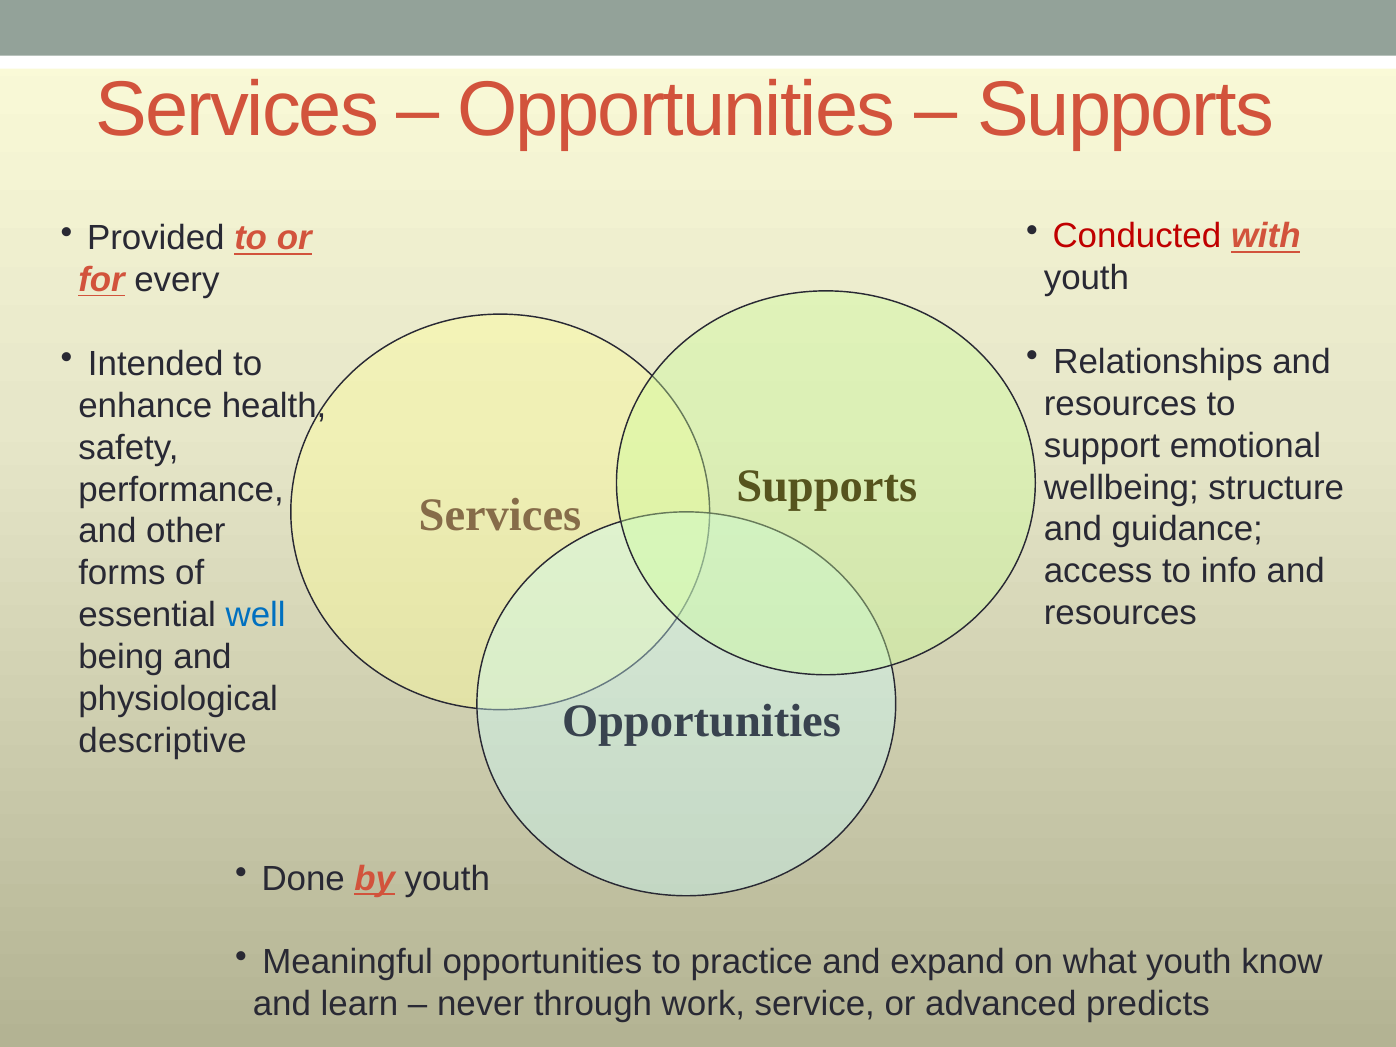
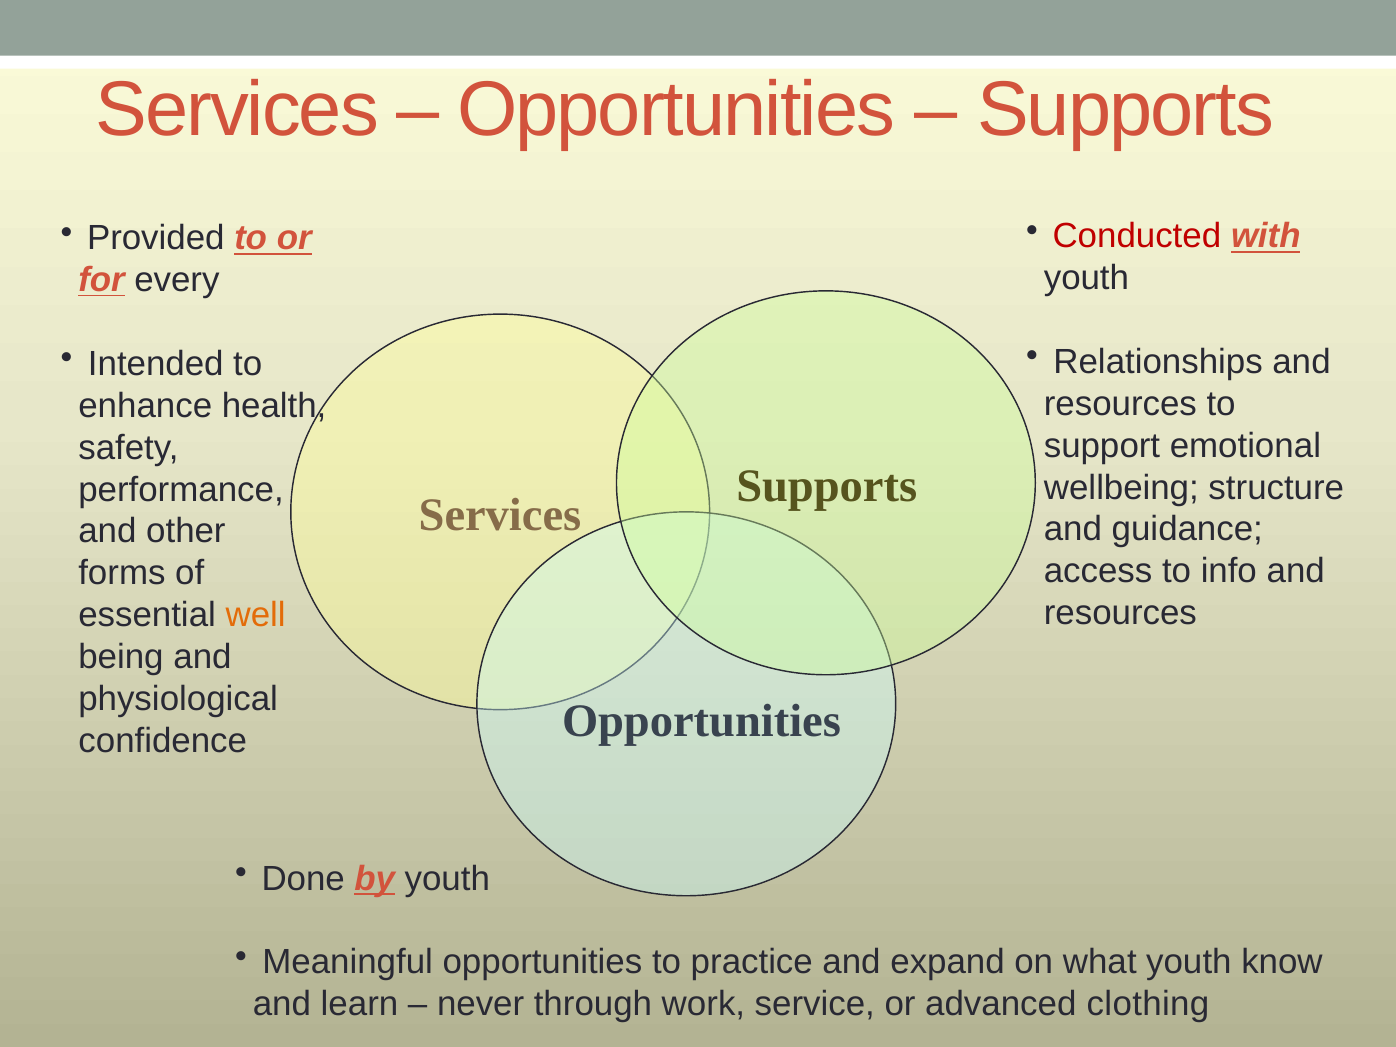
well colour: blue -> orange
descriptive: descriptive -> confidence
predicts: predicts -> clothing
